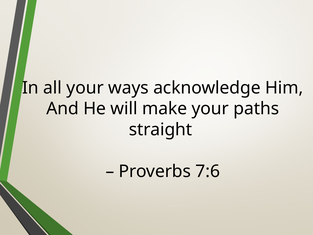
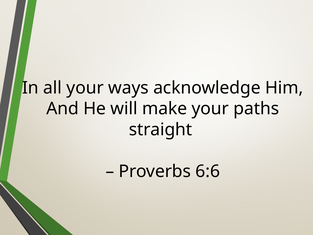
7:6: 7:6 -> 6:6
